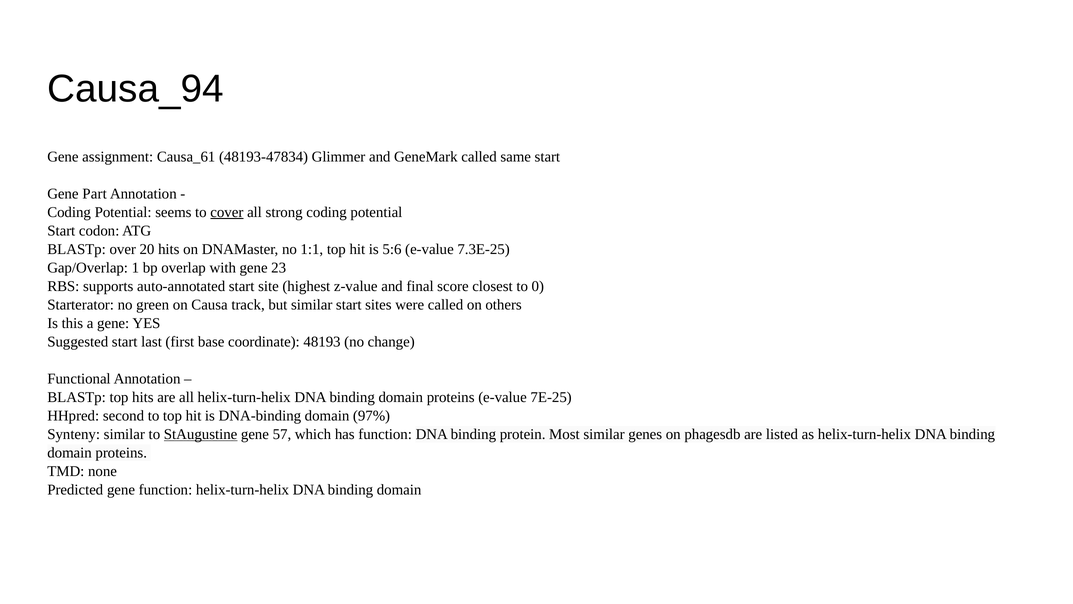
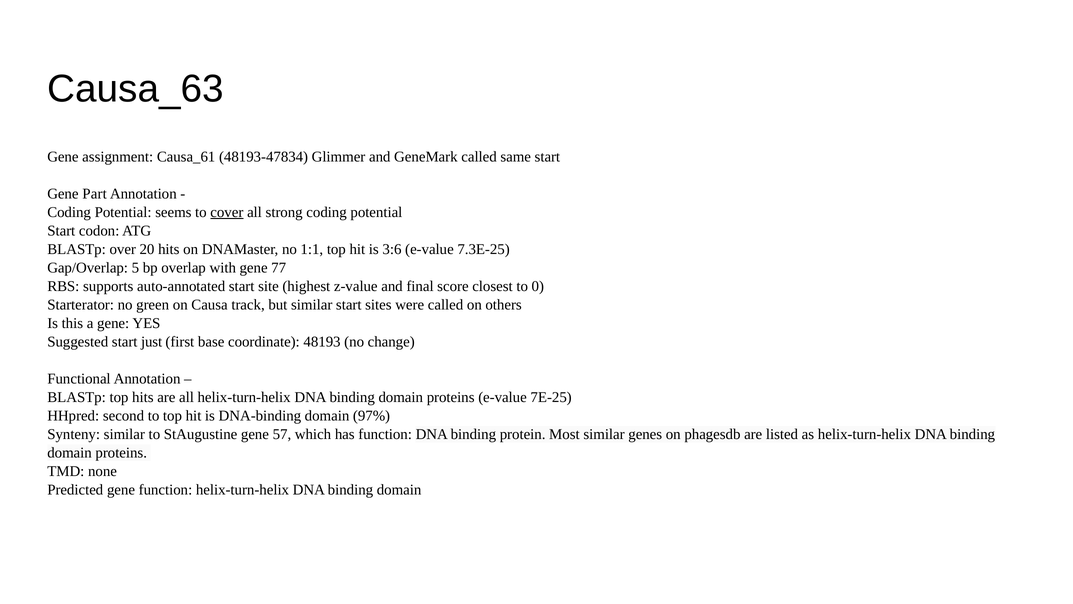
Causa_94: Causa_94 -> Causa_63
5:6: 5:6 -> 3:6
1: 1 -> 5
23: 23 -> 77
last: last -> just
StAugustine underline: present -> none
